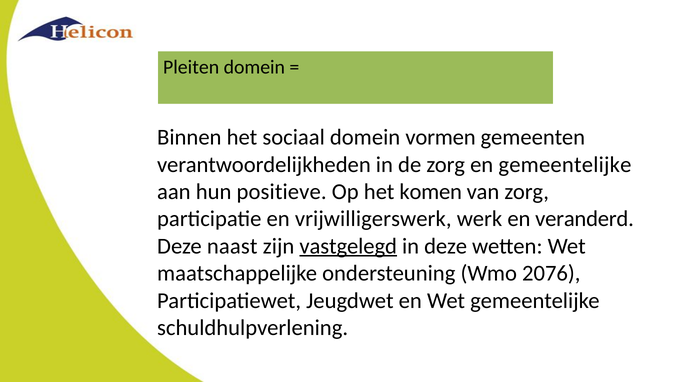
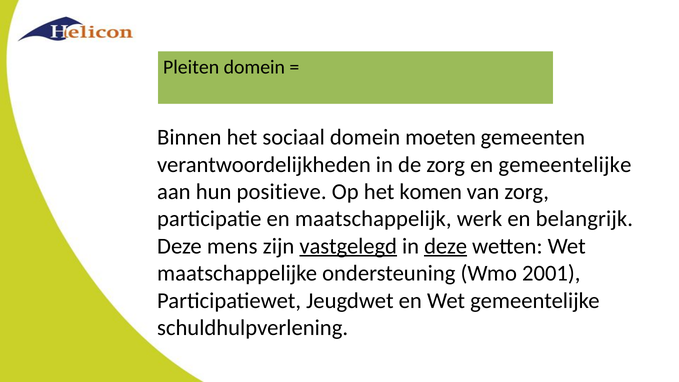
vormen: vormen -> moeten
vrijwilligerswerk: vrijwilligerswerk -> maatschappelijk
veranderd: veranderd -> belangrijk
naast: naast -> mens
deze at (446, 246) underline: none -> present
2076: 2076 -> 2001
